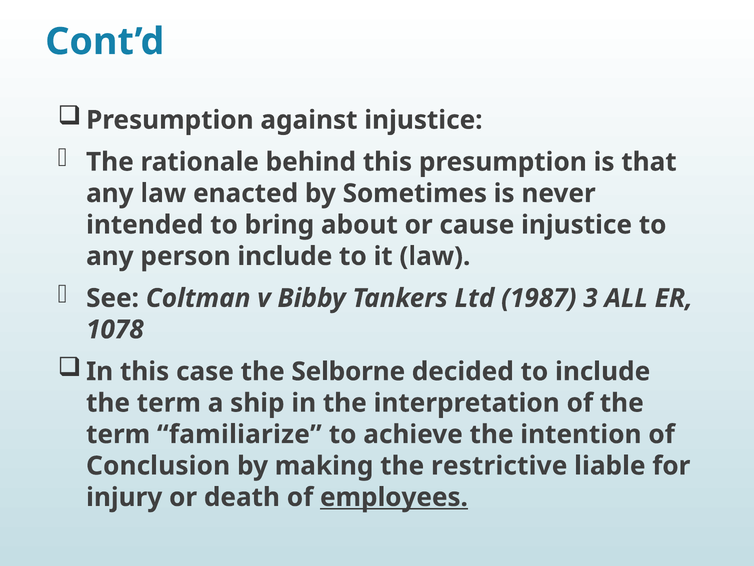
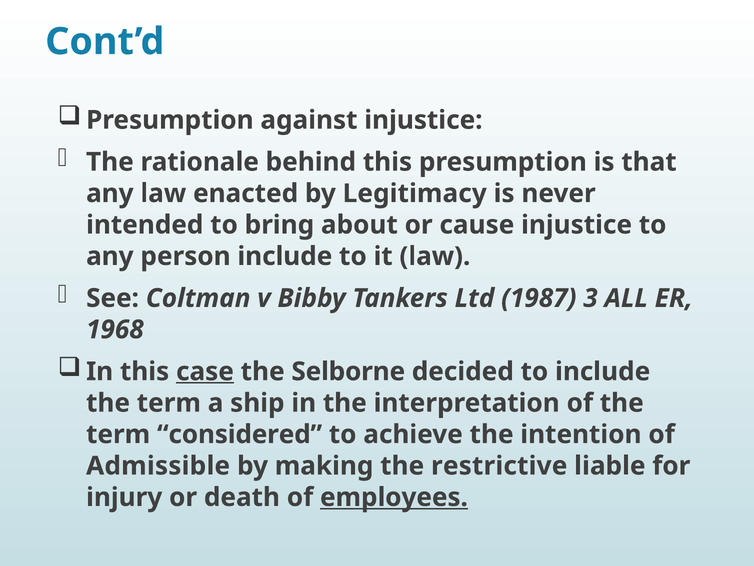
Sometimes: Sometimes -> Legitimacy
1078: 1078 -> 1968
case underline: none -> present
familiarize: familiarize -> considered
Conclusion: Conclusion -> Admissible
